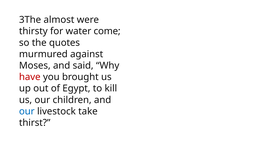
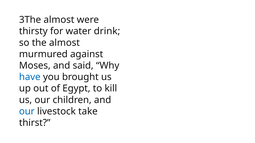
come: come -> drink
the quotes: quotes -> almost
have colour: red -> blue
